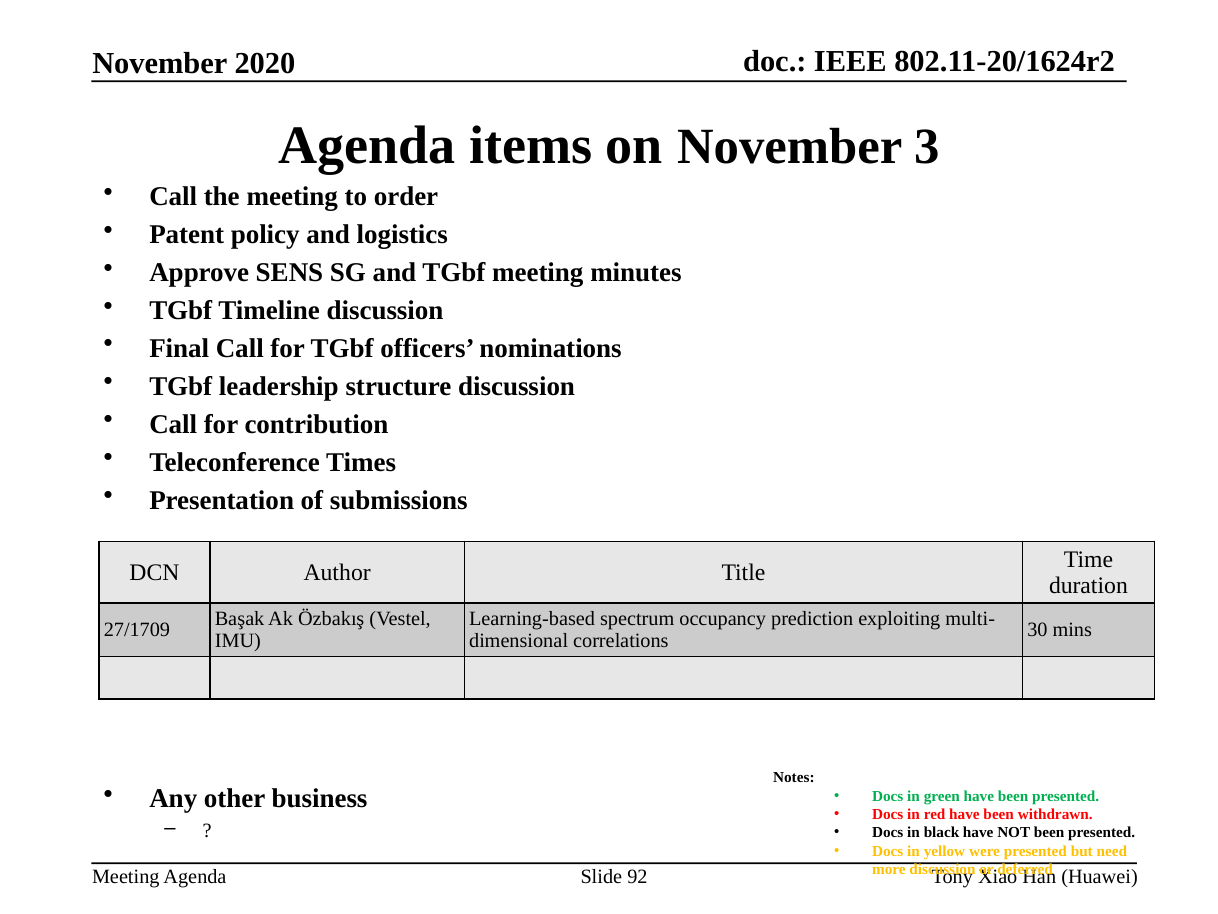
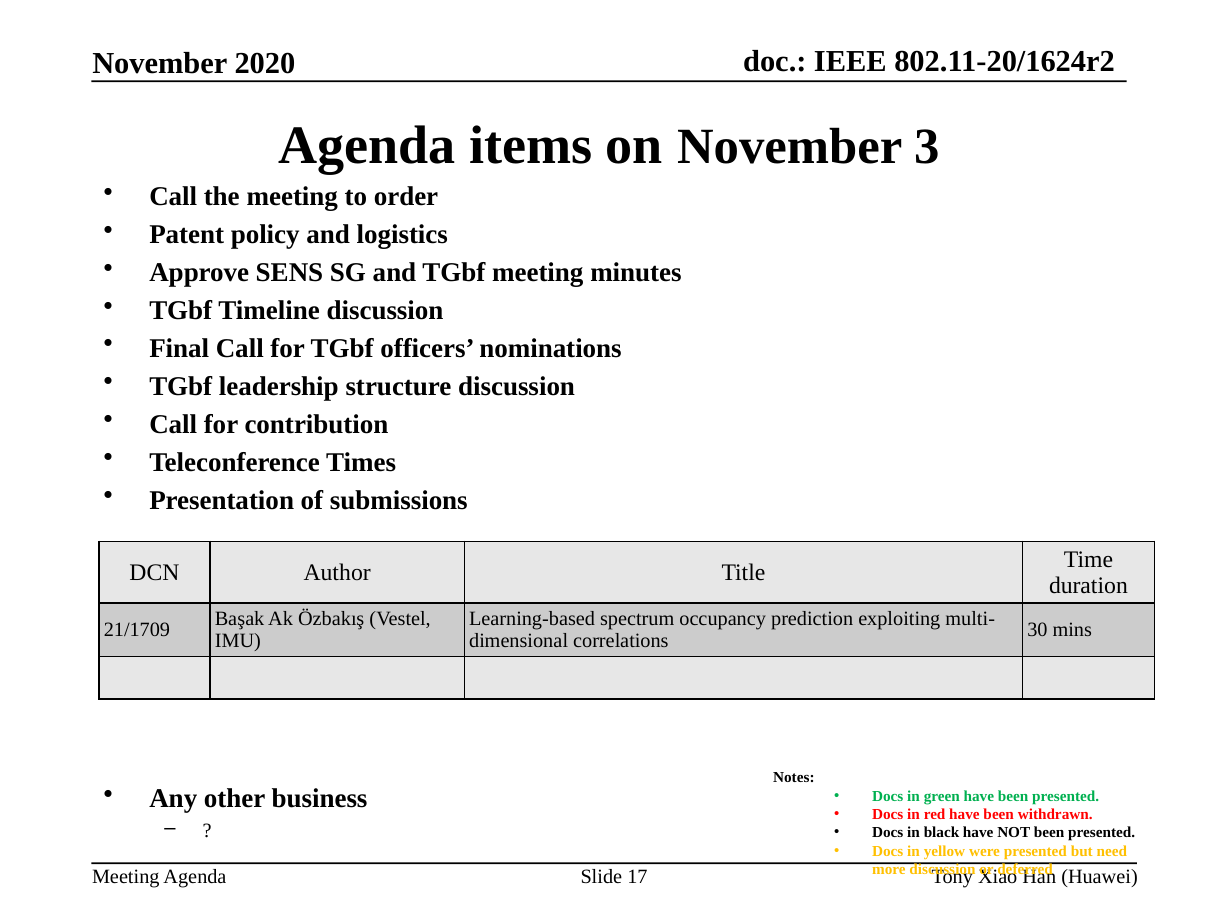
27/1709: 27/1709 -> 21/1709
92: 92 -> 17
